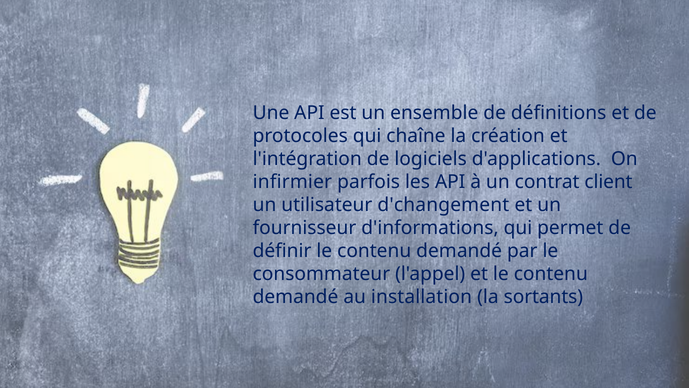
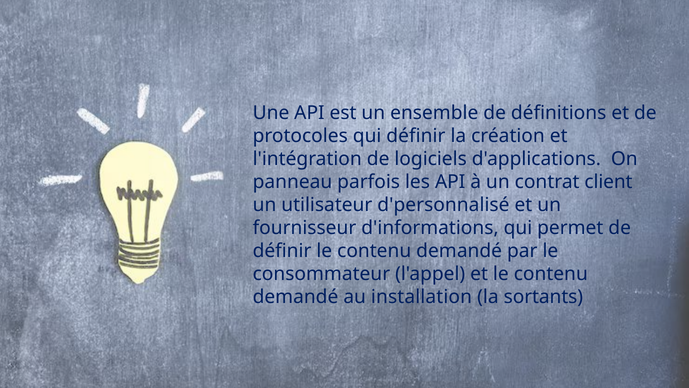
qui chaîne: chaîne -> définir
infirmier: infirmier -> panneau
d'changement: d'changement -> d'personnalisé
